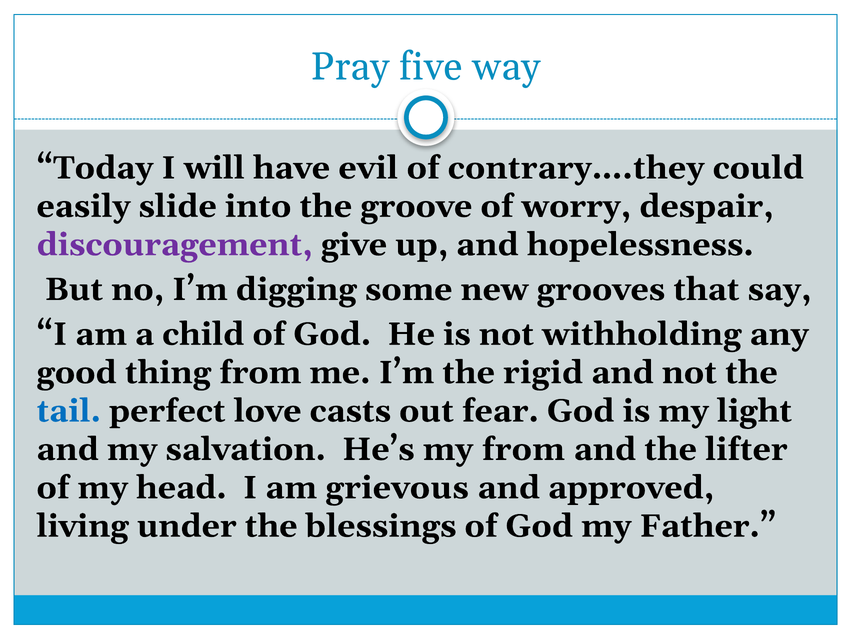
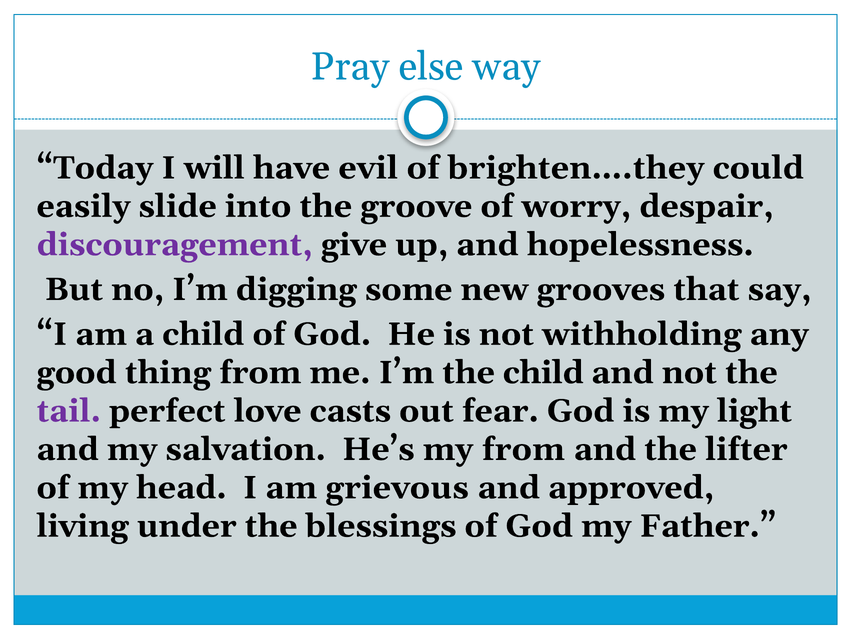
five: five -> else
contrary….they: contrary….they -> brighten….they
the rigid: rigid -> child
tail colour: blue -> purple
